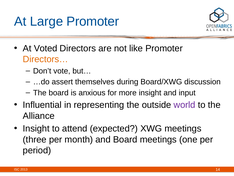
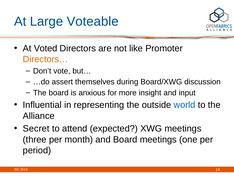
Large Promoter: Promoter -> Voteable
world colour: purple -> blue
Insight at (36, 128): Insight -> Secret
